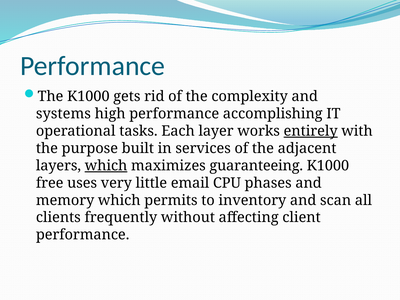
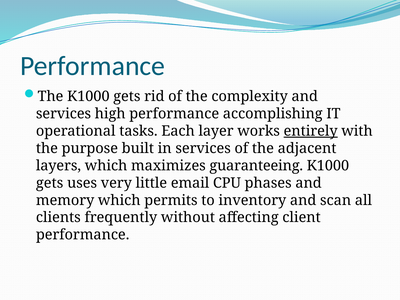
systems at (63, 114): systems -> services
which at (106, 166) underline: present -> none
free at (50, 183): free -> gets
